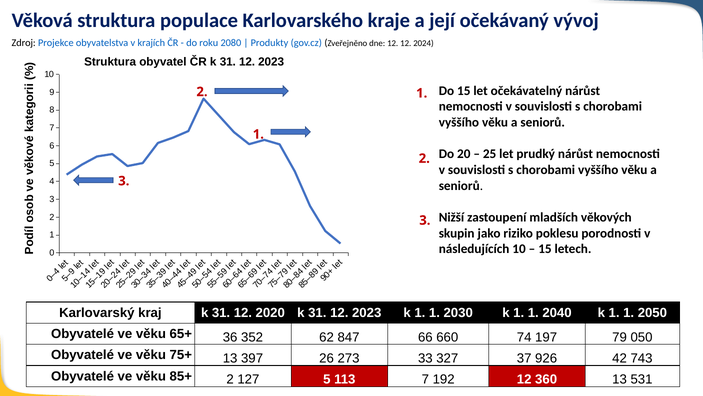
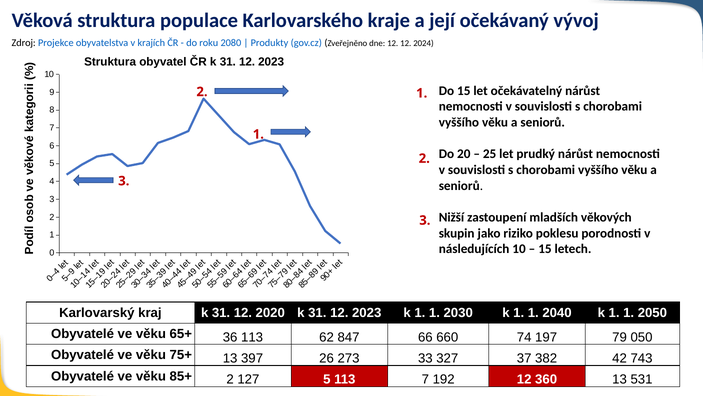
36 352: 352 -> 113
926: 926 -> 382
